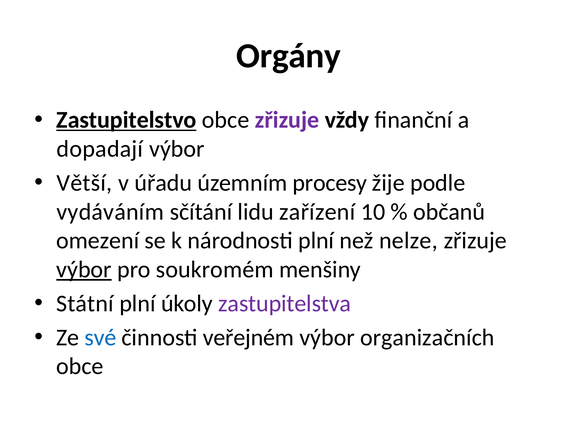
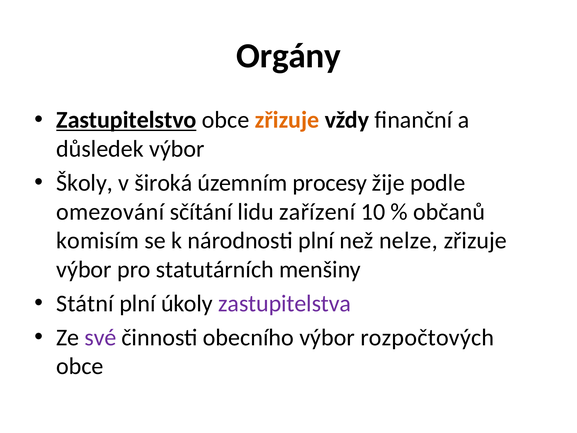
zřizuje at (287, 120) colour: purple -> orange
dopadají: dopadají -> důsledek
Větší: Větší -> Školy
úřadu: úřadu -> široká
vydáváním: vydáváním -> omezování
omezení: omezení -> komisím
výbor at (84, 269) underline: present -> none
soukromém: soukromém -> statutárních
své colour: blue -> purple
veřejném: veřejném -> obecního
organizačních: organizačních -> rozpočtových
